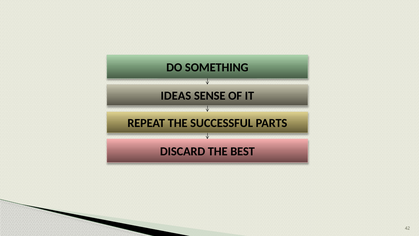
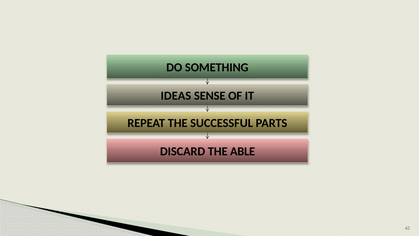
BEST: BEST -> ABLE
